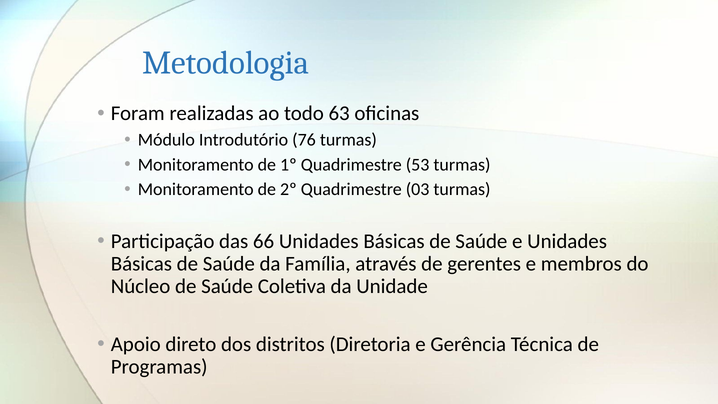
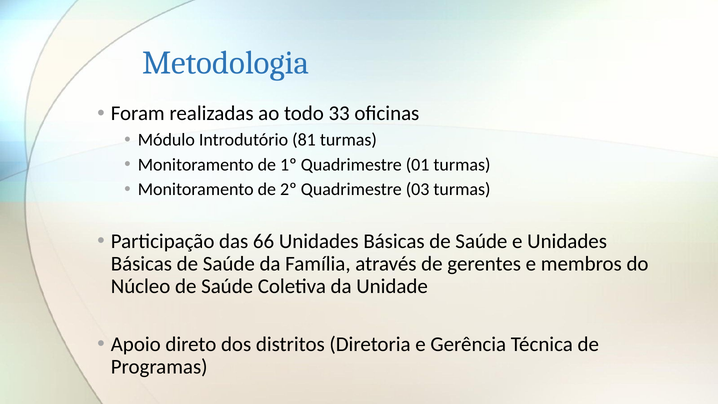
63: 63 -> 33
76: 76 -> 81
53: 53 -> 01
